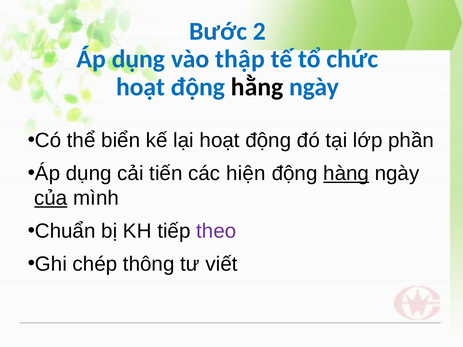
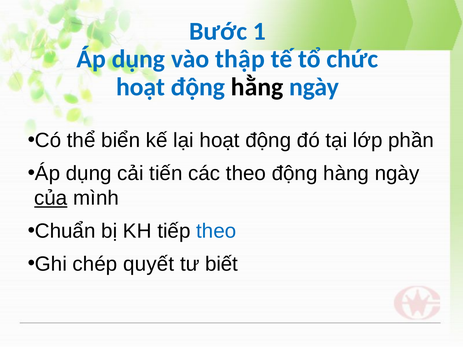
2: 2 -> 1
các hiện: hiện -> theo
hàng underline: present -> none
theo at (216, 231) colour: purple -> blue
thông: thông -> quyết
viết: viết -> biết
